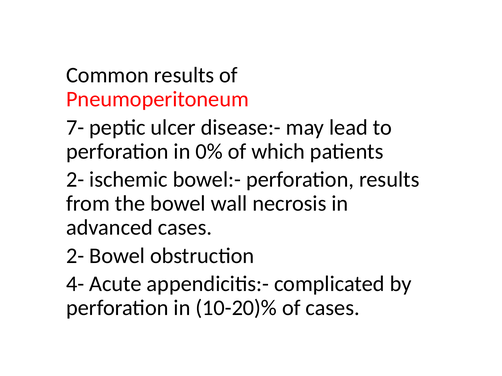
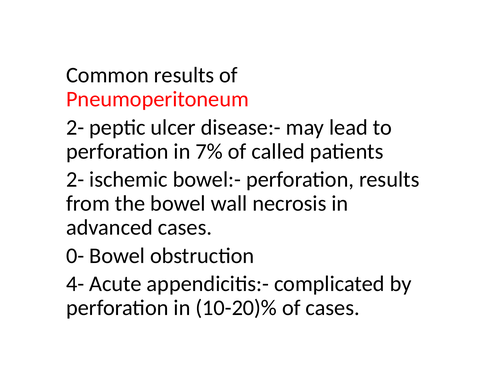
7- at (75, 127): 7- -> 2-
0%: 0% -> 7%
which: which -> called
2- at (75, 256): 2- -> 0-
